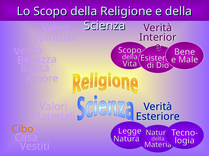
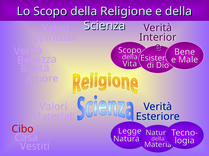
Cibo colour: orange -> red
